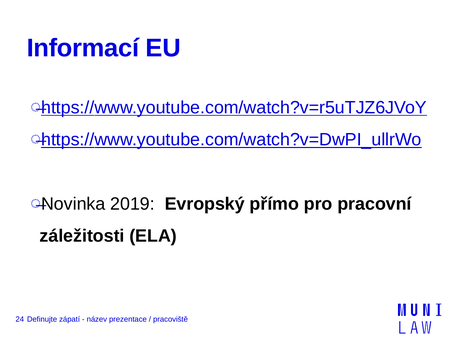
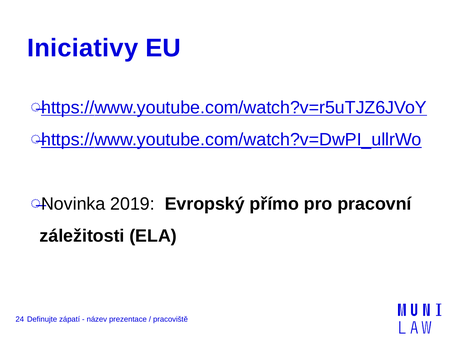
Informací: Informací -> Iniciativy
